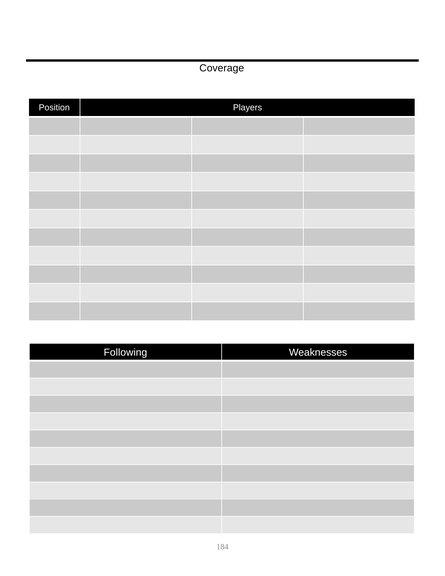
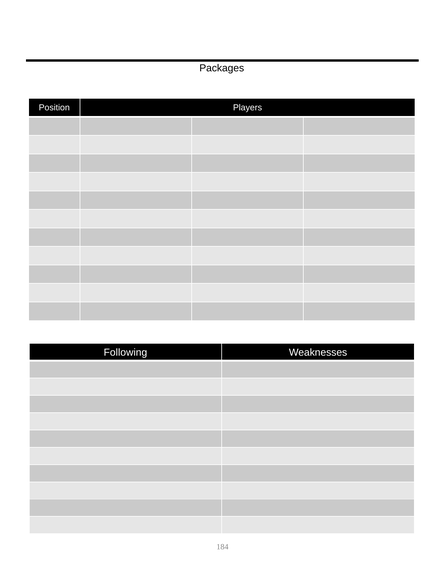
Coverage: Coverage -> Packages
